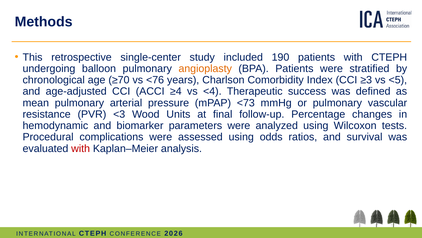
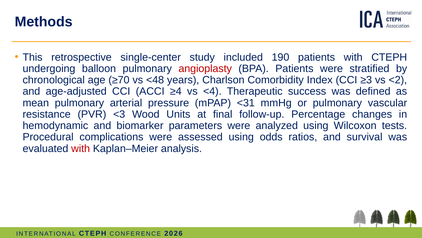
angioplasty colour: orange -> red
<76: <76 -> <48
<5: <5 -> <2
<73: <73 -> <31
